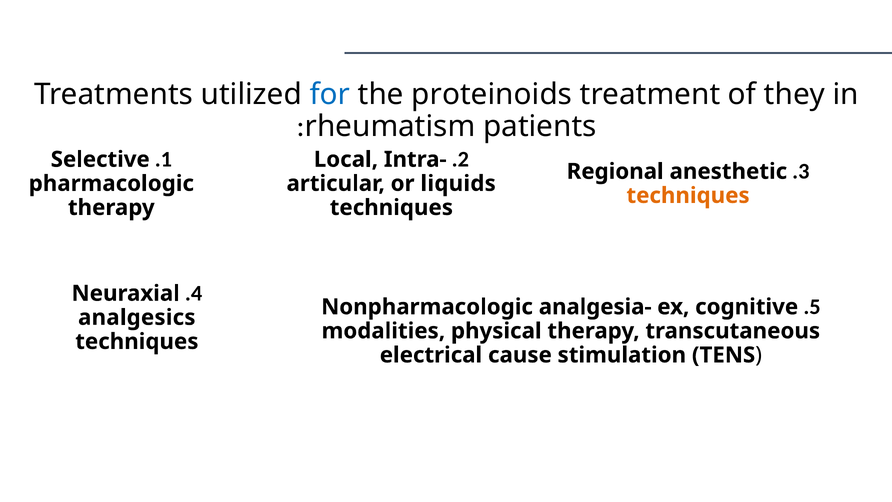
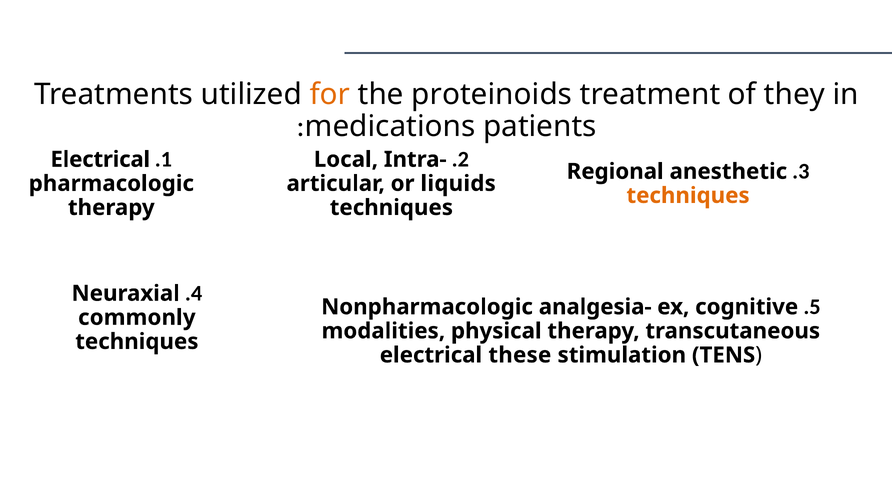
for colour: blue -> orange
rheumatism: rheumatism -> medications
Selective at (100, 159): Selective -> Electrical
analgesics: analgesics -> commonly
cause: cause -> these
